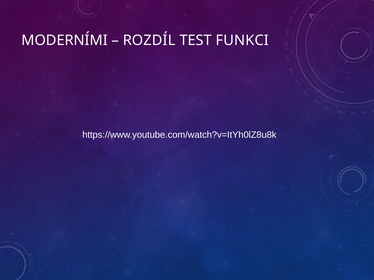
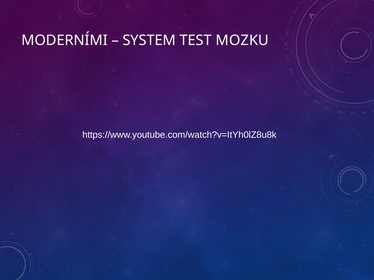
ROZDÍL: ROZDÍL -> SYSTEM
FUNKCI: FUNKCI -> MOZKU
